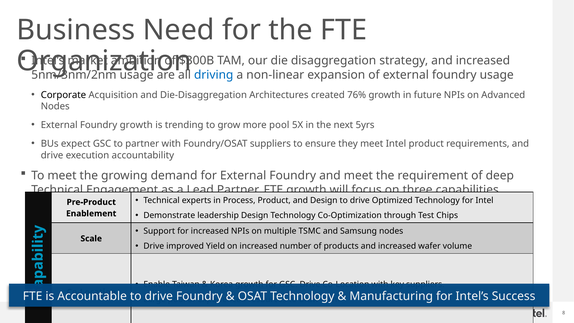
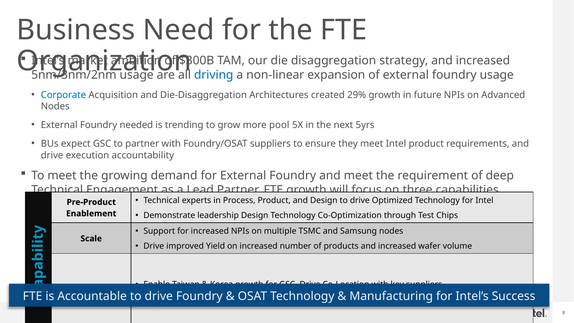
Corporate colour: black -> blue
76%: 76% -> 29%
Foundry growth: growth -> needed
